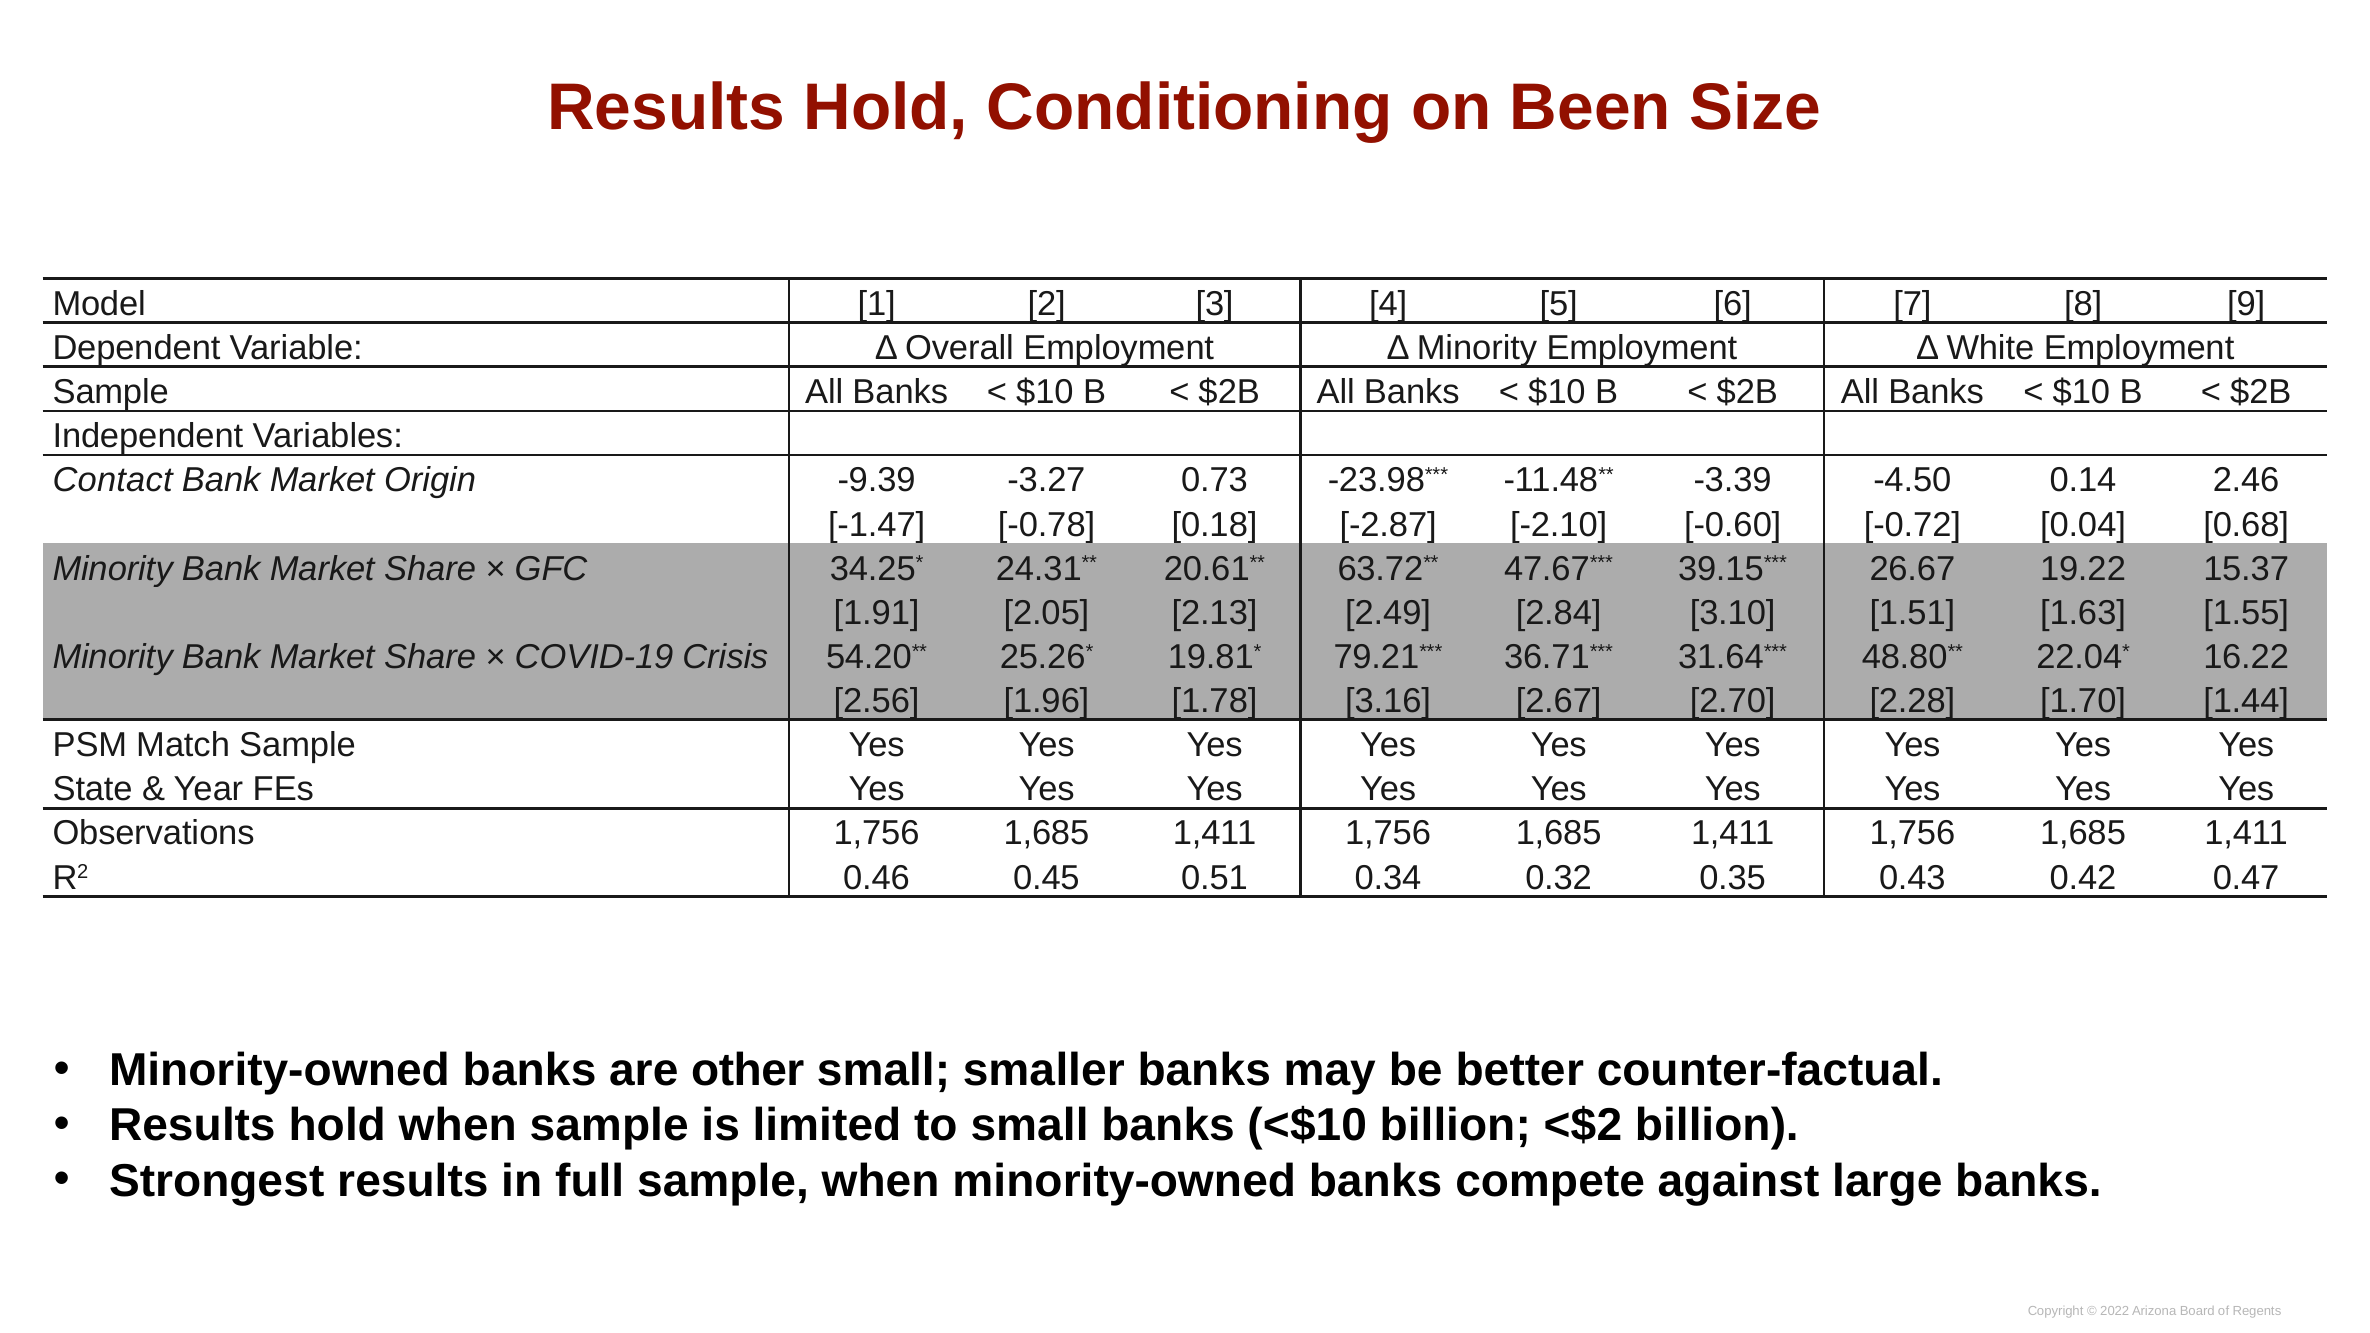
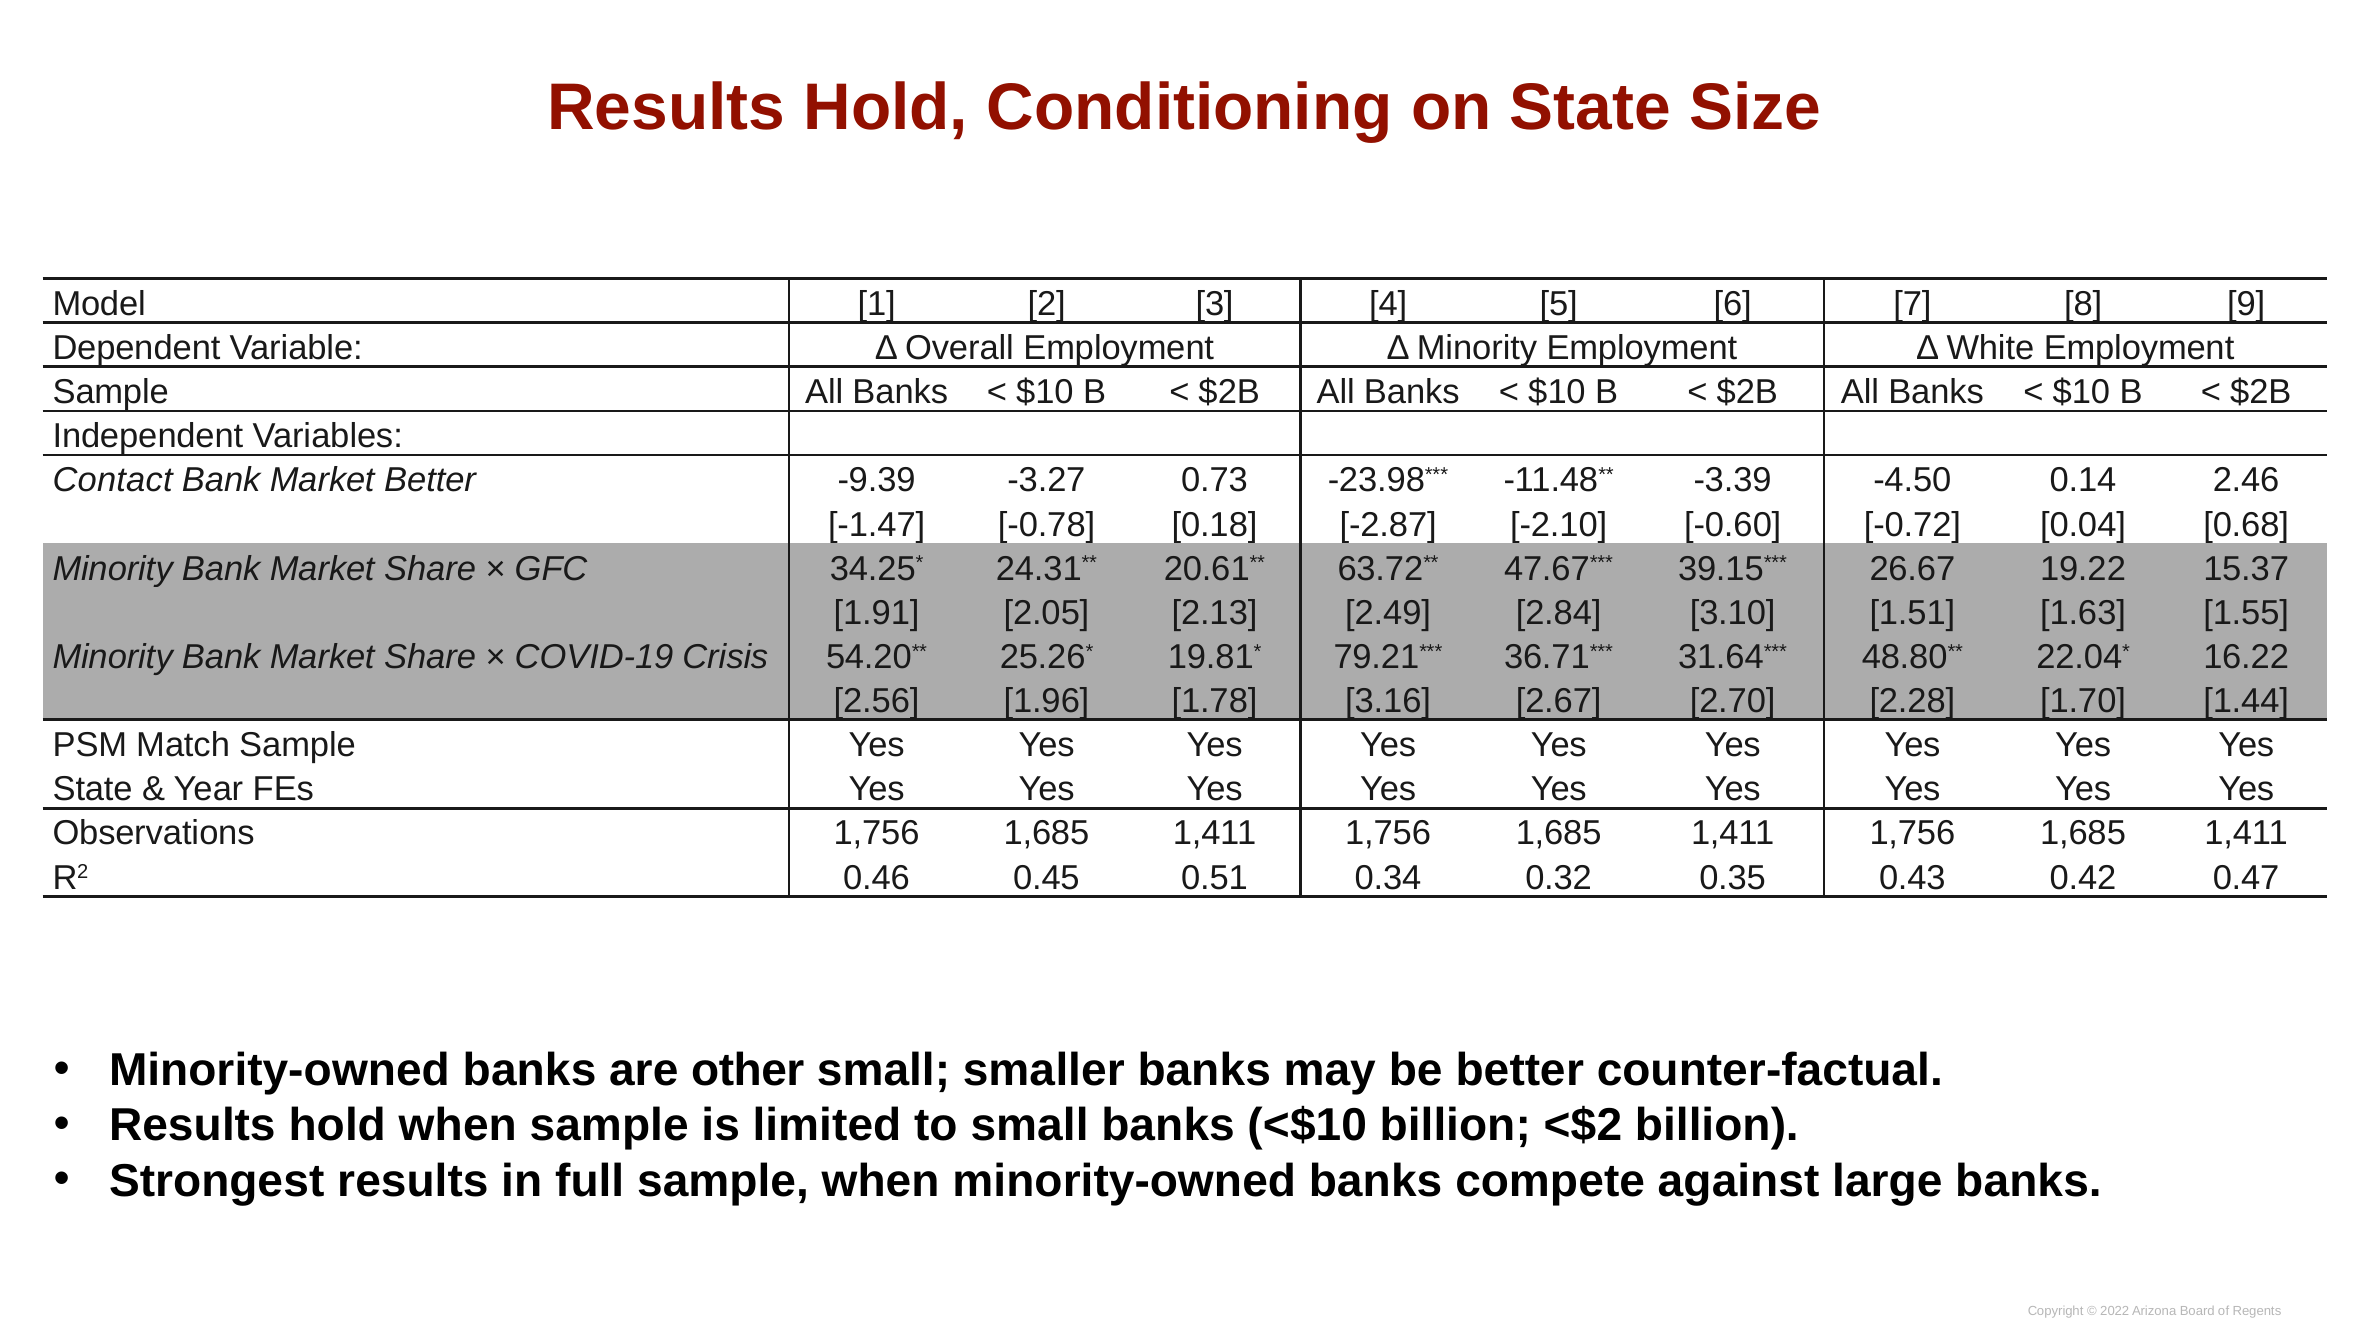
on Been: Been -> State
Market Origin: Origin -> Better
